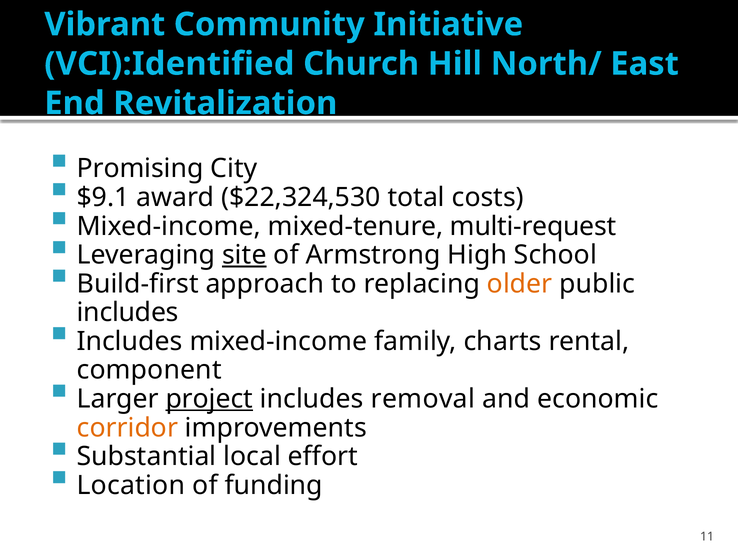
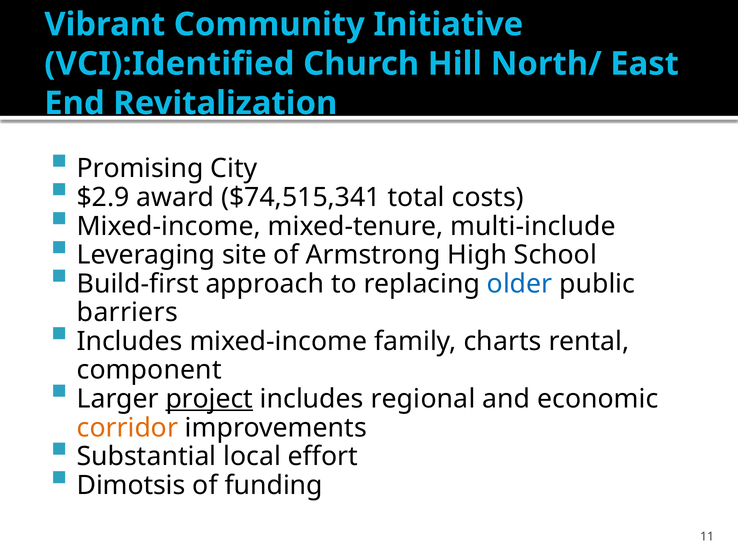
$9.1: $9.1 -> $2.9
$22,324,530: $22,324,530 -> $74,515,341
multi-request: multi-request -> multi-include
site underline: present -> none
older colour: orange -> blue
includes at (128, 312): includes -> barriers
removal: removal -> regional
Location: Location -> Dimotsis
